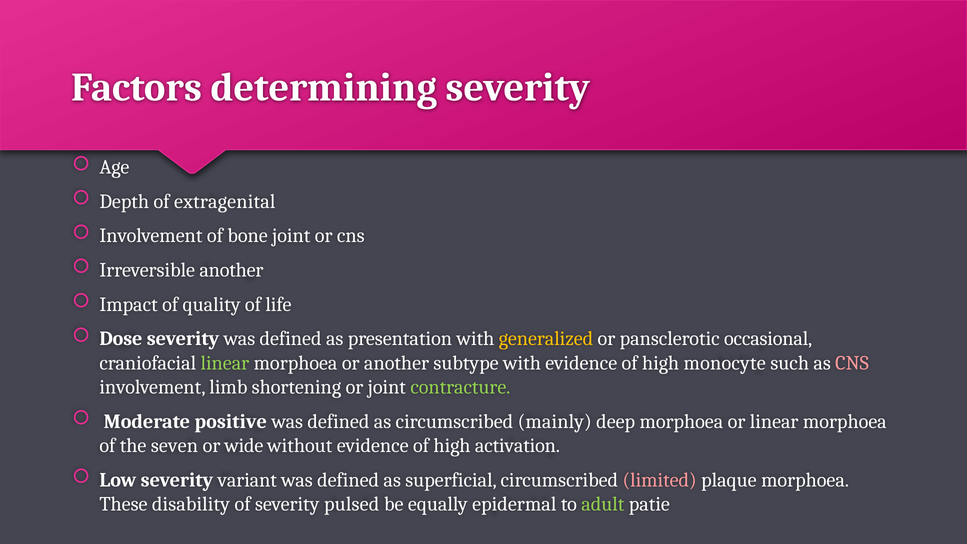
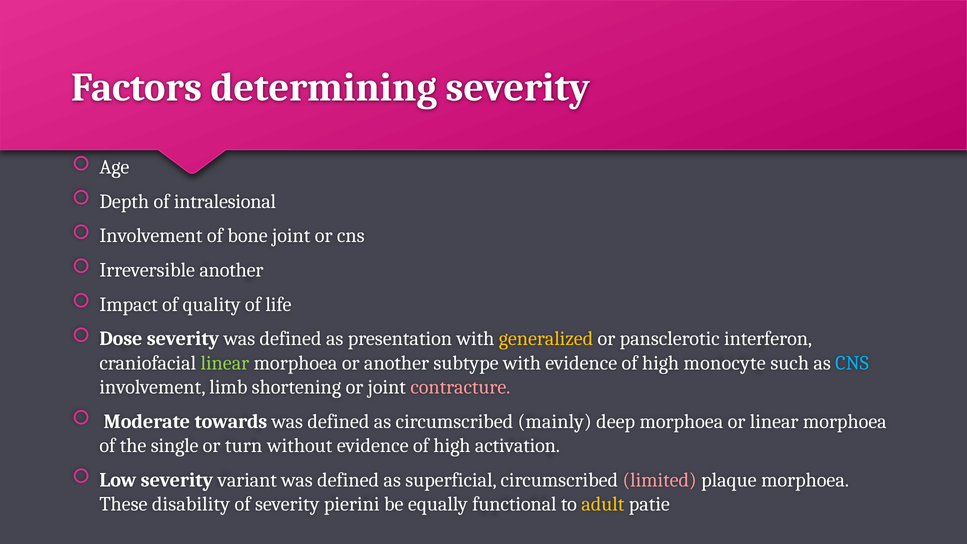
extragenital: extragenital -> intralesional
occasional: occasional -> interferon
CNS at (852, 363) colour: pink -> light blue
contracture colour: light green -> pink
positive: positive -> towards
seven: seven -> single
wide: wide -> turn
pulsed: pulsed -> pierini
epidermal: epidermal -> functional
adult colour: light green -> yellow
